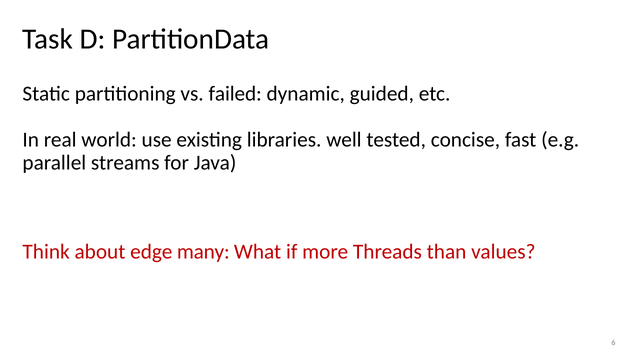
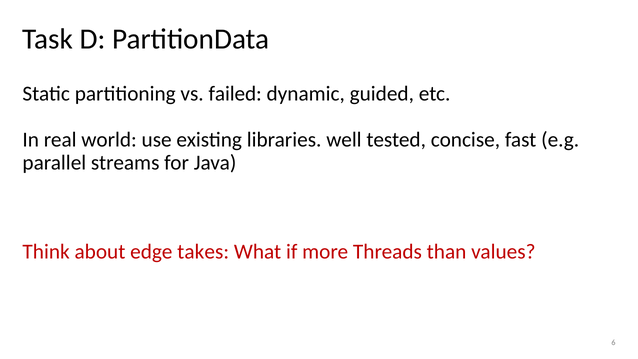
many: many -> takes
